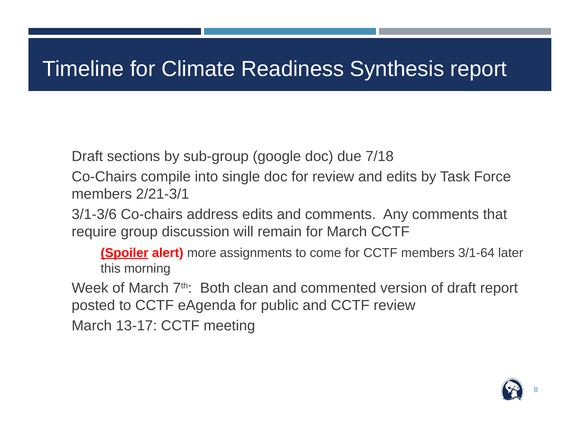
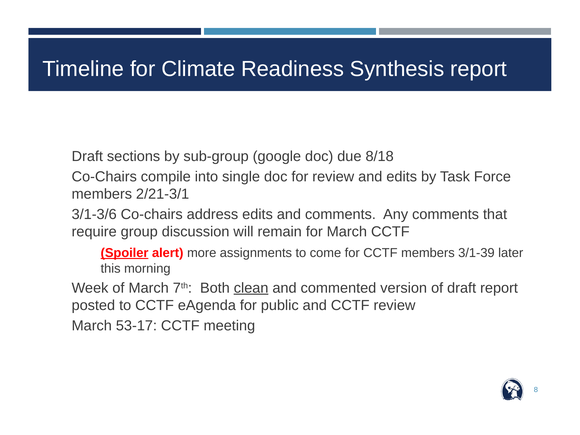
7/18: 7/18 -> 8/18
3/1-64: 3/1-64 -> 3/1-39
clean underline: none -> present
13-17: 13-17 -> 53-17
